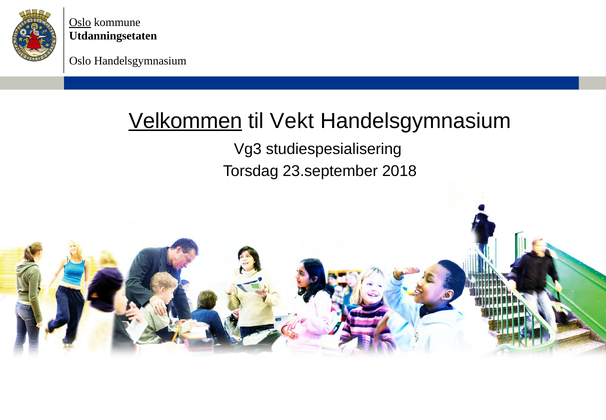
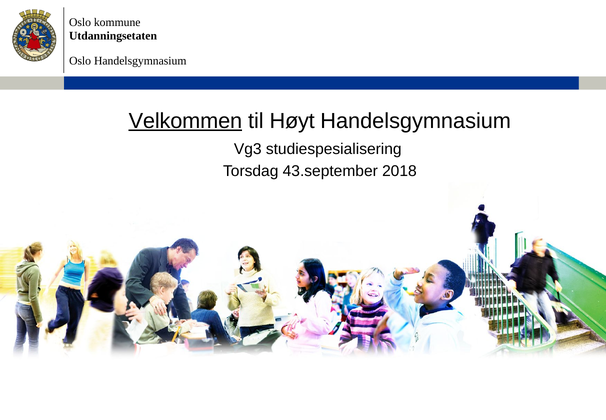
Oslo at (80, 22) underline: present -> none
Vekt: Vekt -> Høyt
23.september: 23.september -> 43.september
